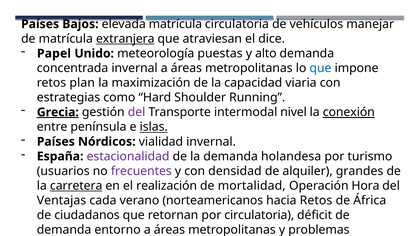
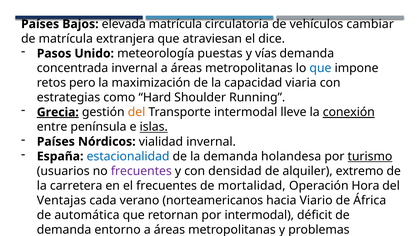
manejar: manejar -> cambiar
extranjera underline: present -> none
Papel: Papel -> Pasos
alto: alto -> vías
plan: plan -> pero
del at (137, 112) colour: purple -> orange
nivel: nivel -> lleve
estacionalidad colour: purple -> blue
turismo underline: none -> present
grandes: grandes -> extremo
carretera underline: present -> none
el realización: realización -> frecuentes
hacia Retos: Retos -> Viario
ciudadanos: ciudadanos -> automática
por circulatoria: circulatoria -> intermodal
